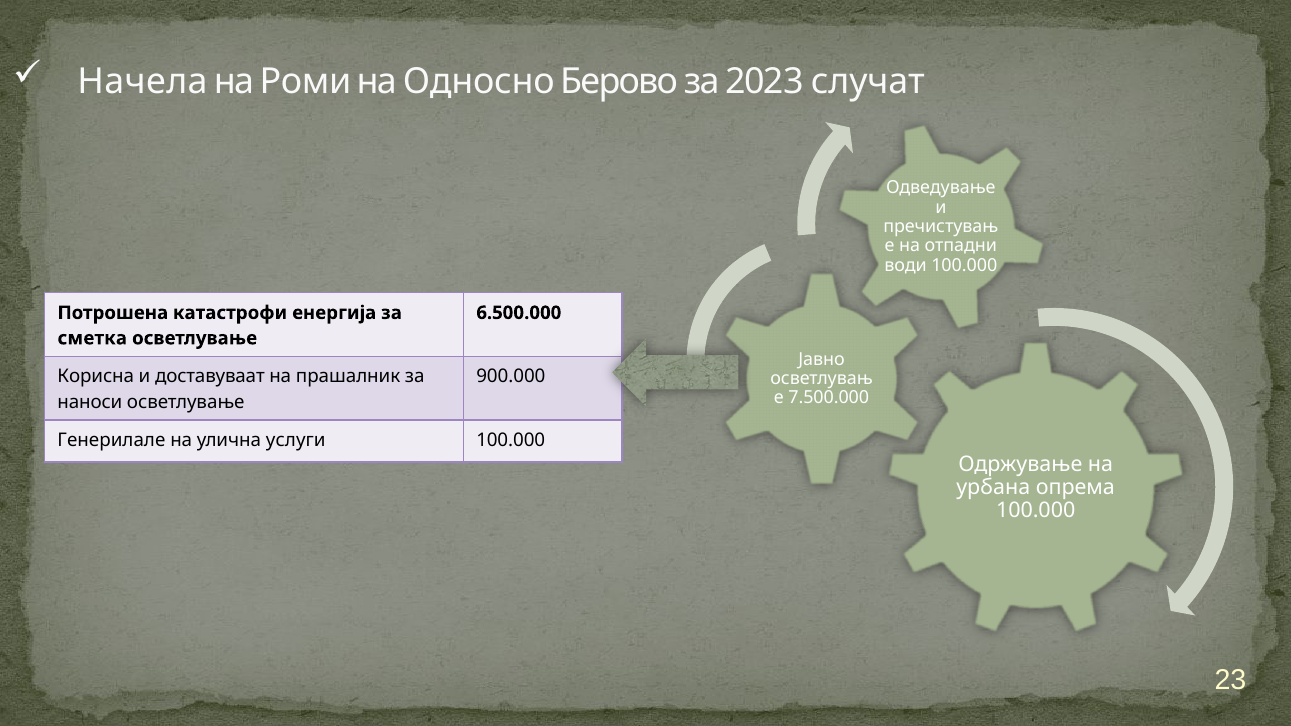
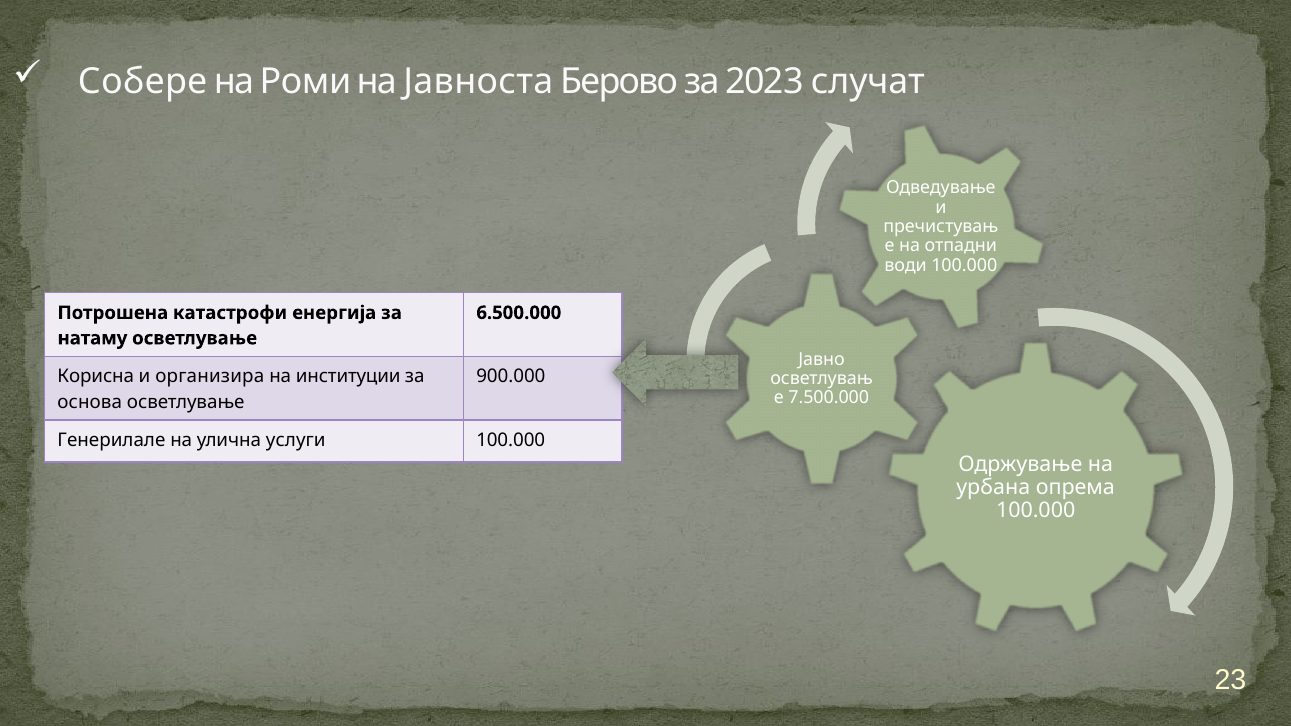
Начела: Начела -> Собере
Односно: Односно -> Јавноста
сметка: сметка -> натаму
доставуваат: доставуваат -> организира
прашалник: прашалник -> институции
наноси: наноси -> основа
